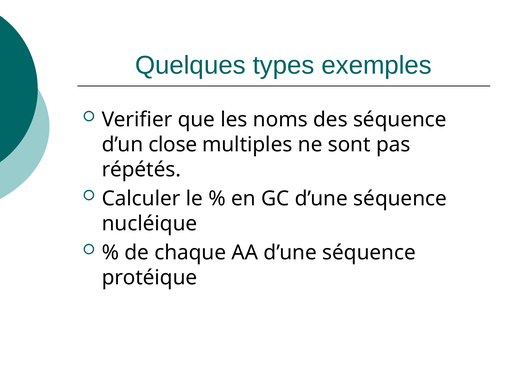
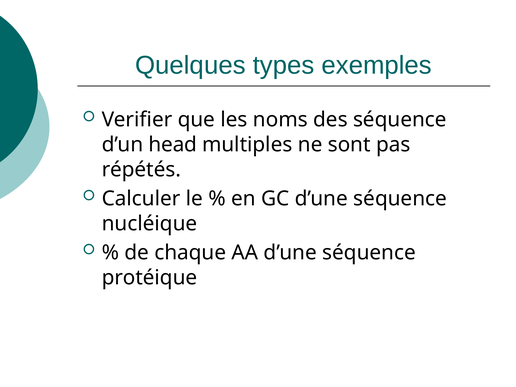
close: close -> head
